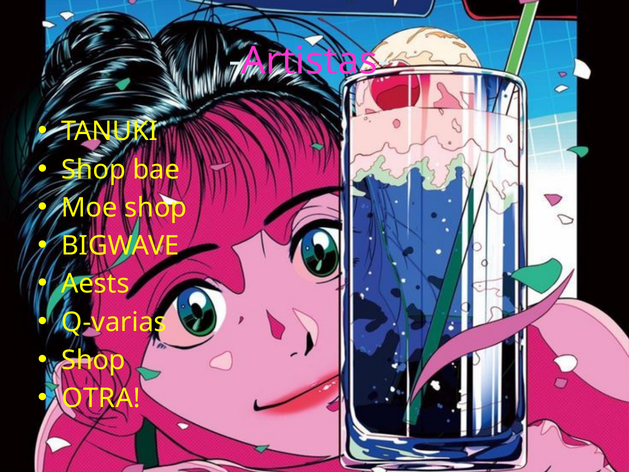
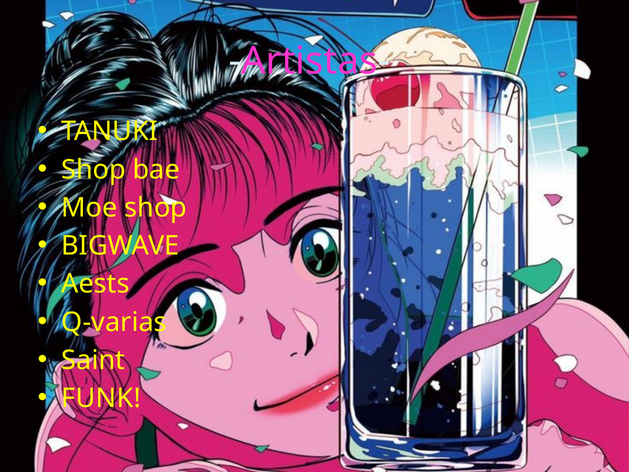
Shop at (93, 360): Shop -> Saint
OTRA: OTRA -> FUNK
